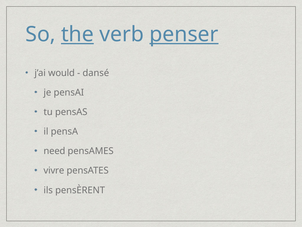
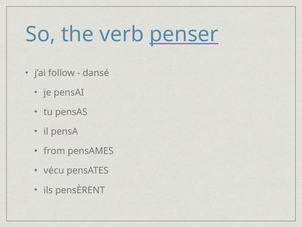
the underline: present -> none
would: would -> follow
need: need -> from
vivre: vivre -> vécu
